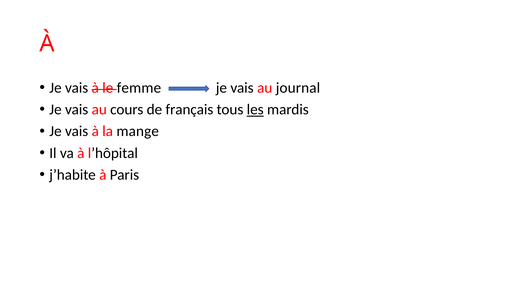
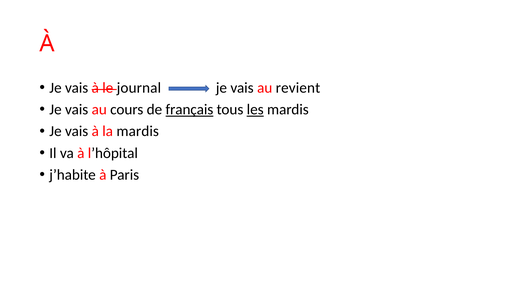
femme: femme -> journal
journal: journal -> revient
français underline: none -> present
la mange: mange -> mardis
